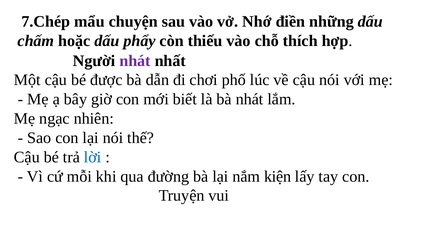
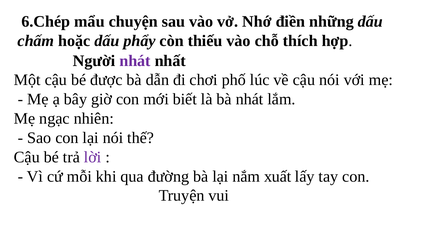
7.Chép: 7.Chép -> 6.Chép
lời colour: blue -> purple
kiện: kiện -> xuất
